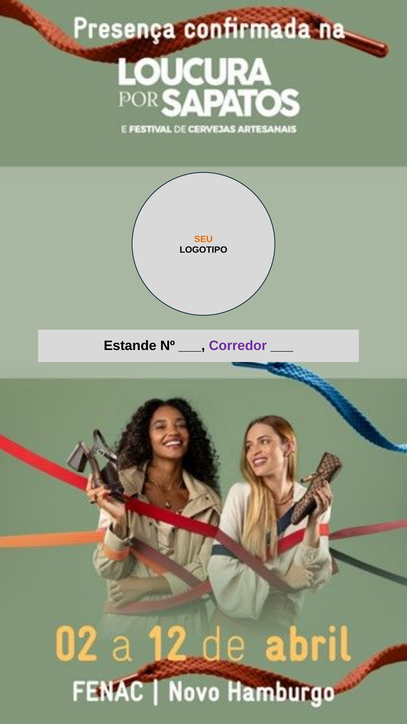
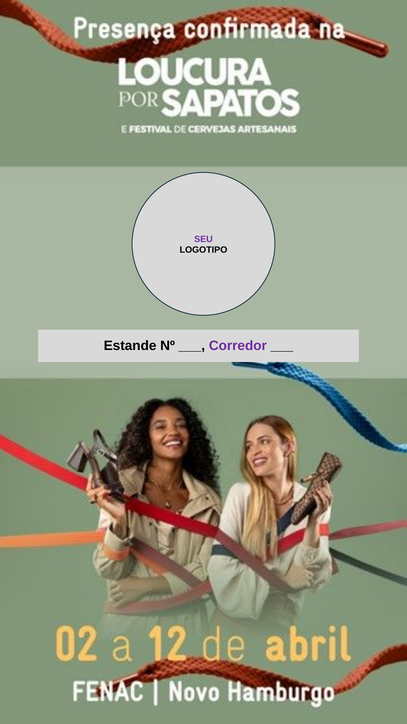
SEU colour: orange -> purple
